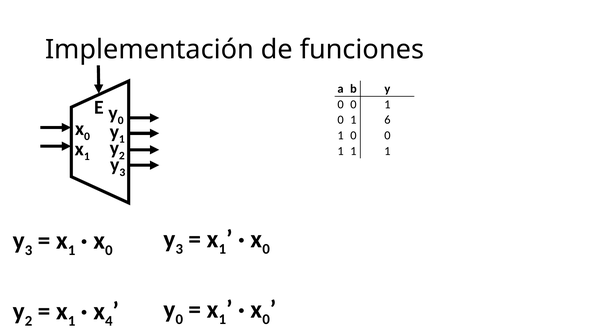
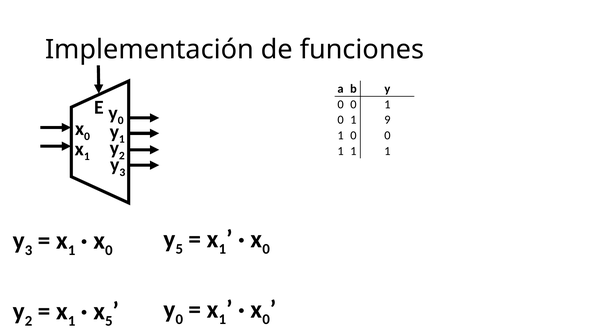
6: 6 -> 9
3 at (179, 249): 3 -> 5
4 at (109, 321): 4 -> 5
